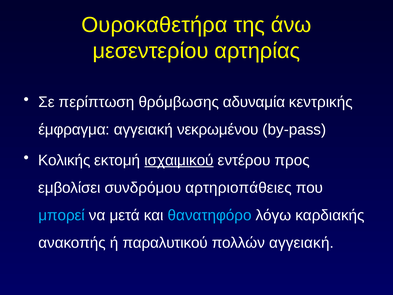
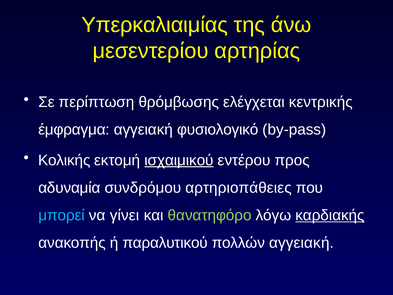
Ουροκαθετήρα: Ουροκαθετήρα -> Υπερκαλιαιμίας
αδυναμία: αδυναμία -> ελέγχεται
νεκρωμένου: νεκρωμένου -> φυσιολογικό
εμβολίσει: εμβολίσει -> αδυναμία
μετά: μετά -> γίνει
θανατηφόρο colour: light blue -> light green
καρδιακής underline: none -> present
